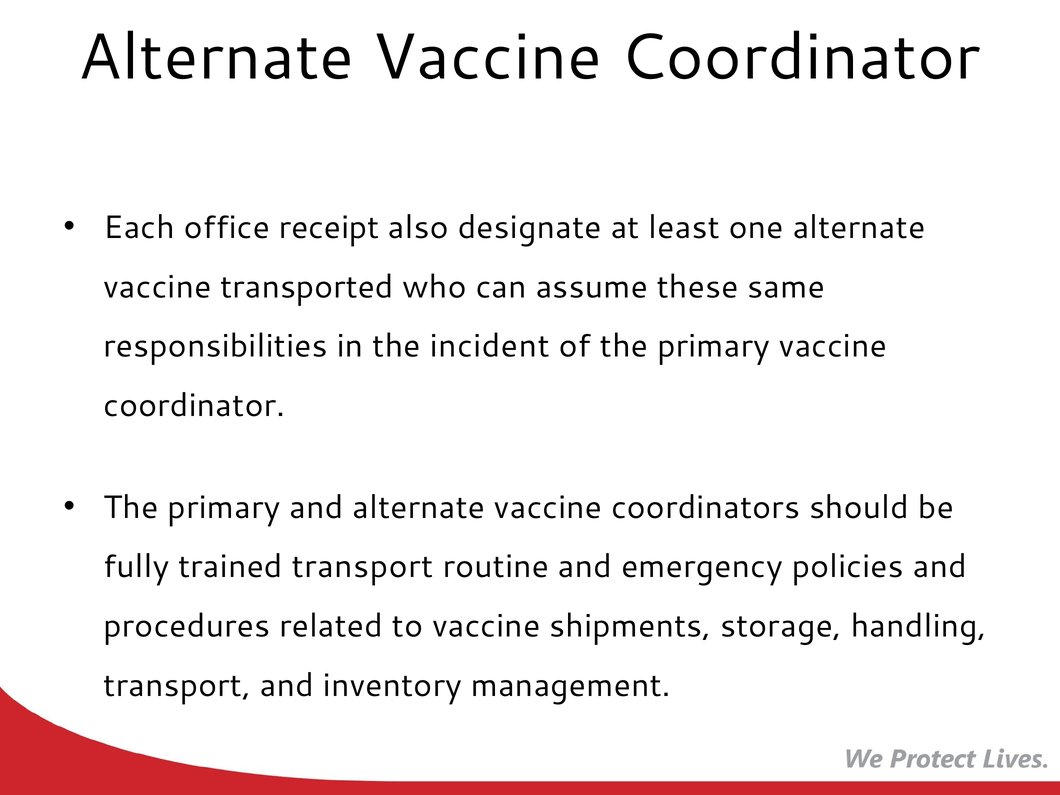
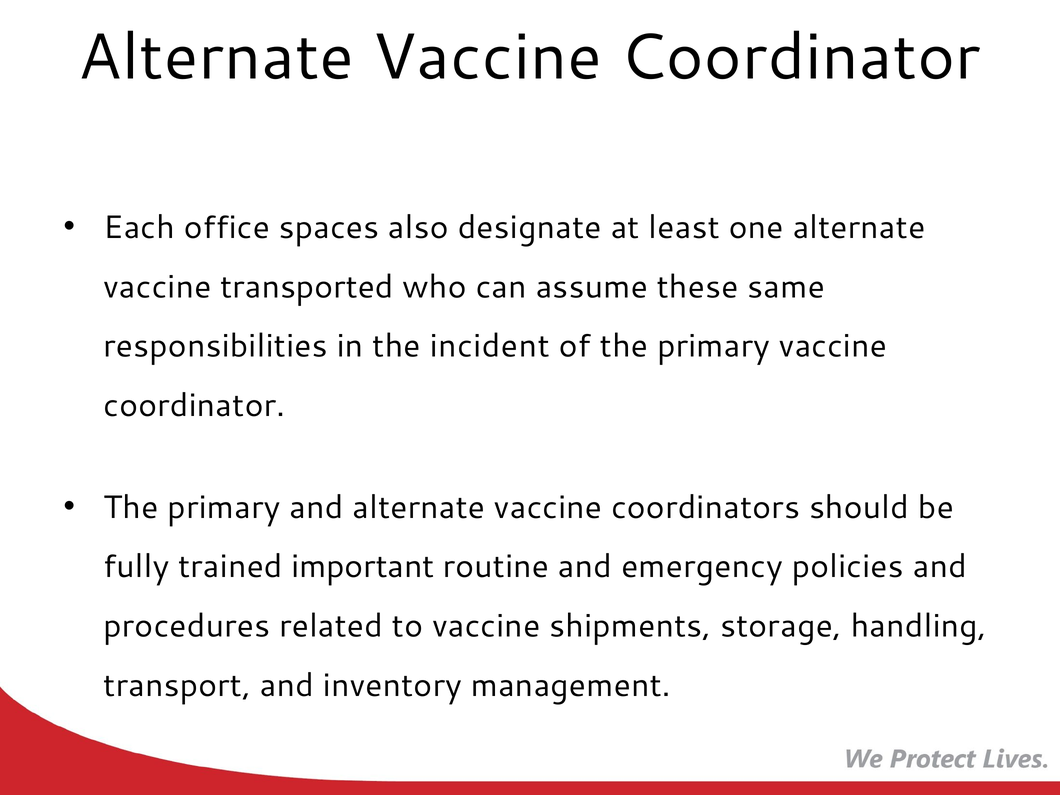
receipt: receipt -> spaces
trained transport: transport -> important
